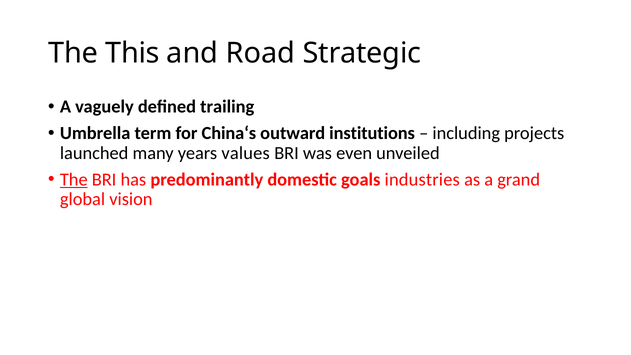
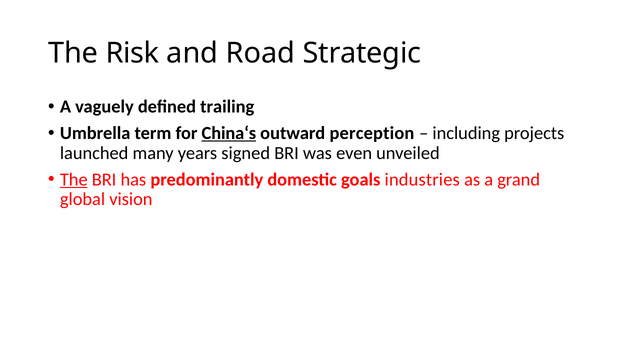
This: This -> Risk
China‘s underline: none -> present
institutions: institutions -> perception
values: values -> signed
